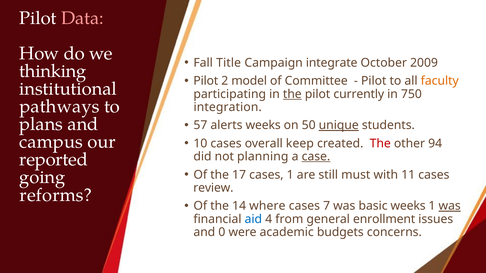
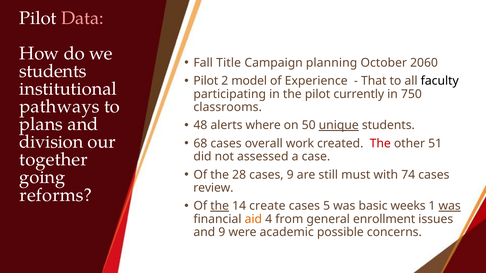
integrate: integrate -> planning
2009: 2009 -> 2060
thinking at (53, 71): thinking -> students
Committee: Committee -> Experience
Pilot at (374, 81): Pilot -> That
faculty colour: orange -> black
the at (292, 94) underline: present -> none
integration: integration -> classrooms
57: 57 -> 48
alerts weeks: weeks -> where
campus: campus -> division
10: 10 -> 68
keep: keep -> work
94: 94 -> 51
planning: planning -> assessed
case underline: present -> none
reported: reported -> together
17: 17 -> 28
cases 1: 1 -> 9
11: 11 -> 74
the at (220, 206) underline: none -> present
where: where -> create
7: 7 -> 5
aid colour: blue -> orange
and 0: 0 -> 9
budgets: budgets -> possible
